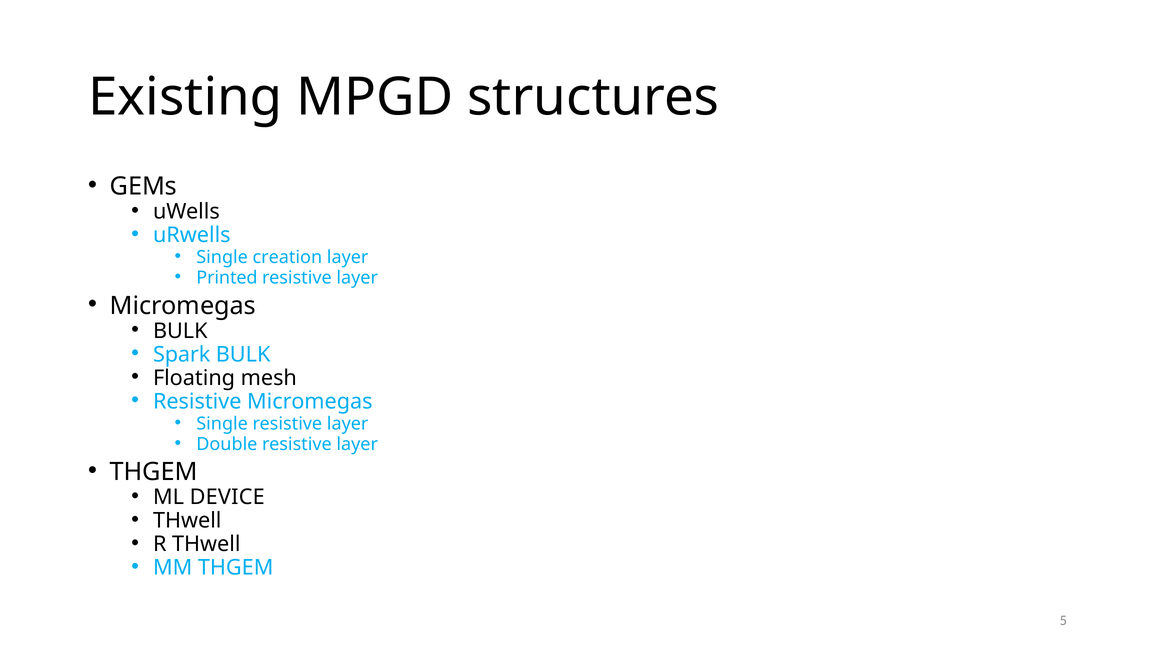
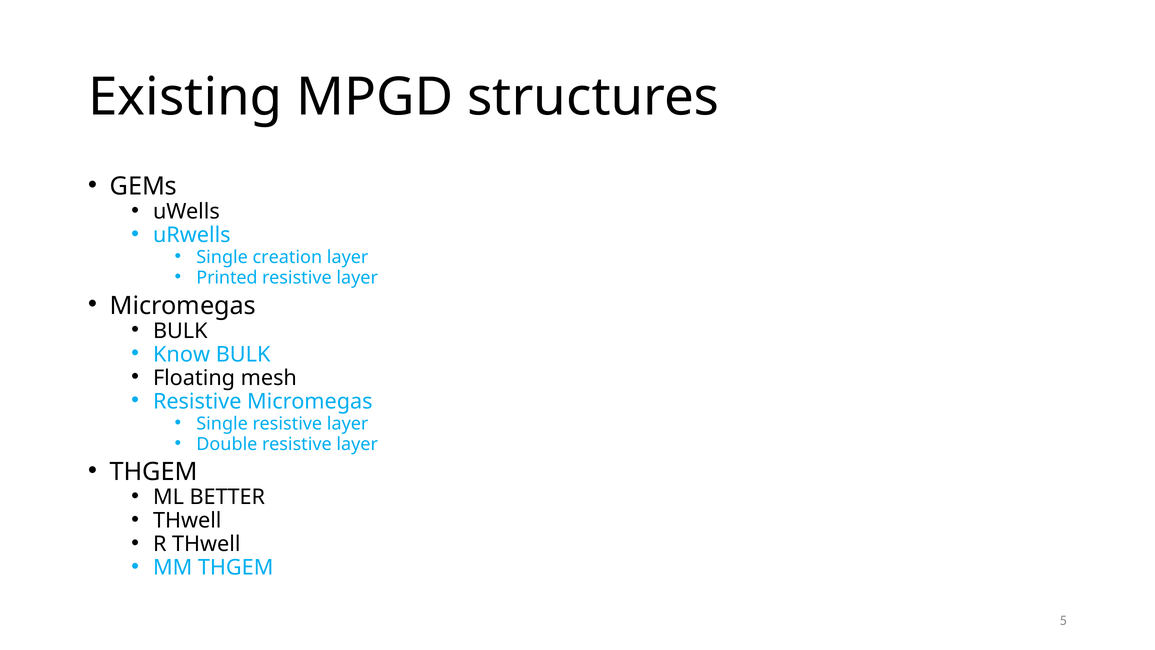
Spark: Spark -> Know
DEVICE: DEVICE -> BETTER
